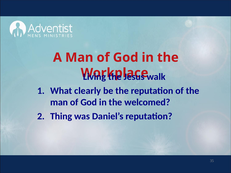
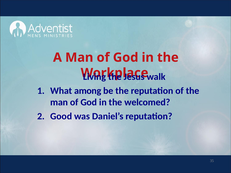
clearly: clearly -> among
Thing: Thing -> Good
